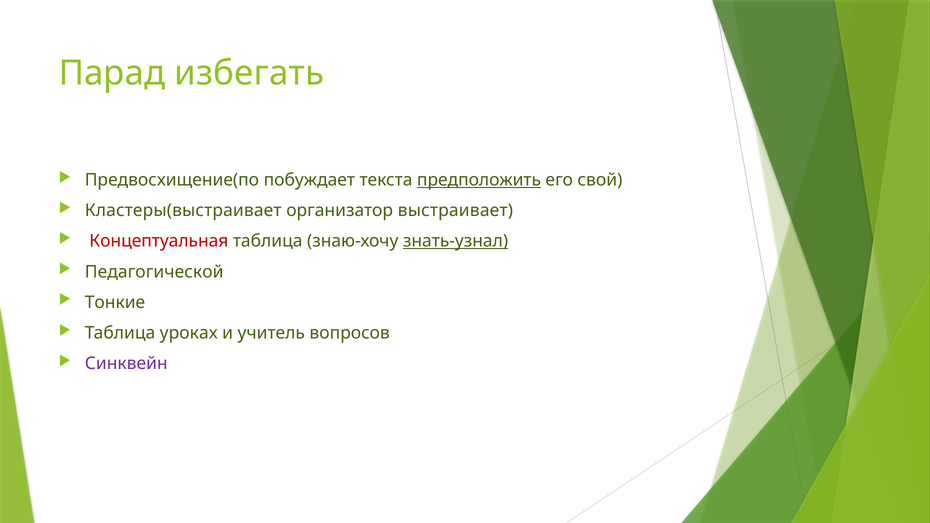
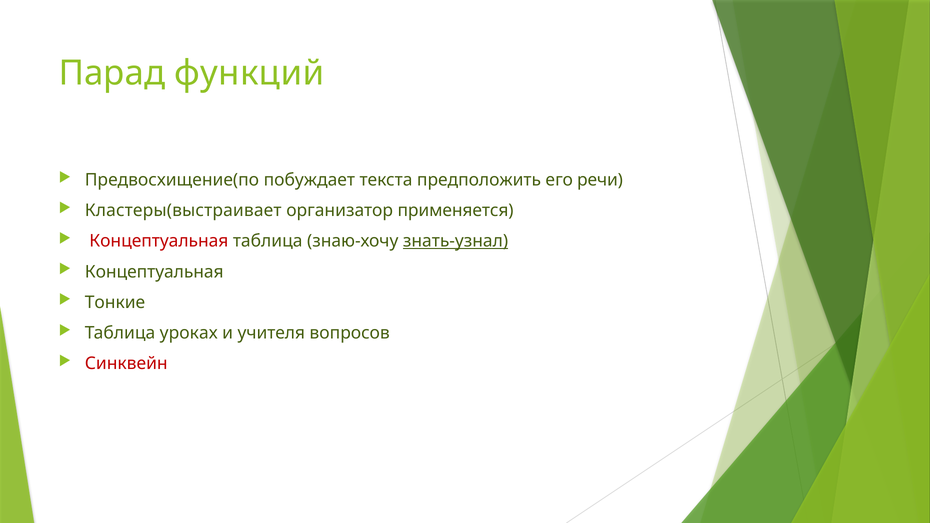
избегать: избегать -> функций
предположить underline: present -> none
свой: свой -> речи
выстраивает: выстраивает -> применяется
Педагогической at (154, 272): Педагогической -> Концептуальная
учитель: учитель -> учителя
Синквейн colour: purple -> red
